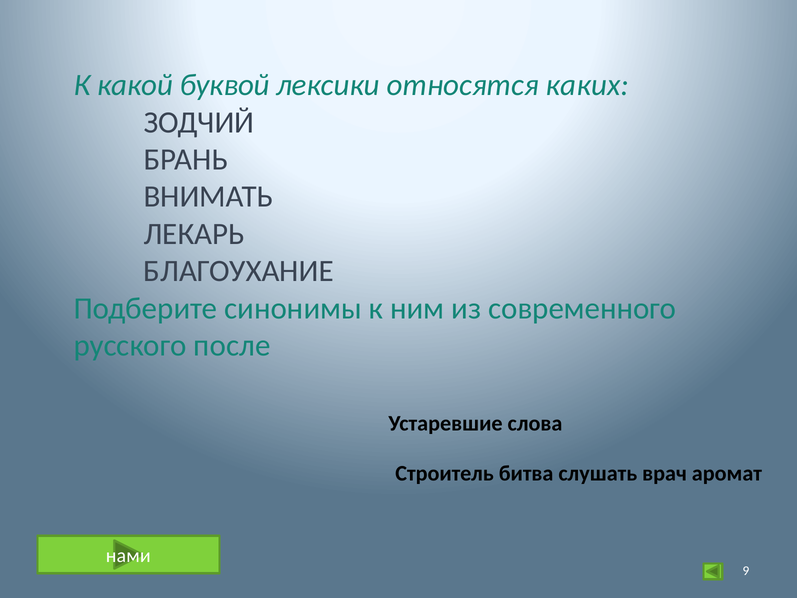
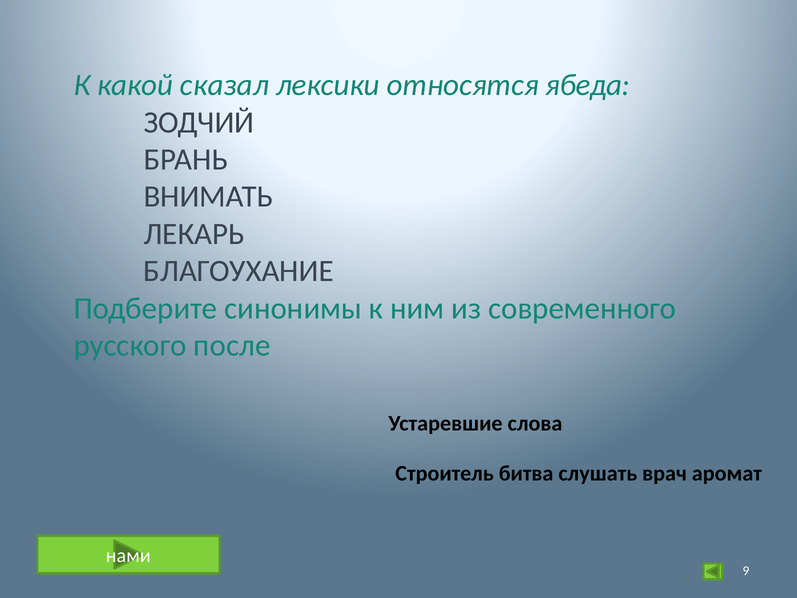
буквой: буквой -> сказал
каких: каких -> ябеда
